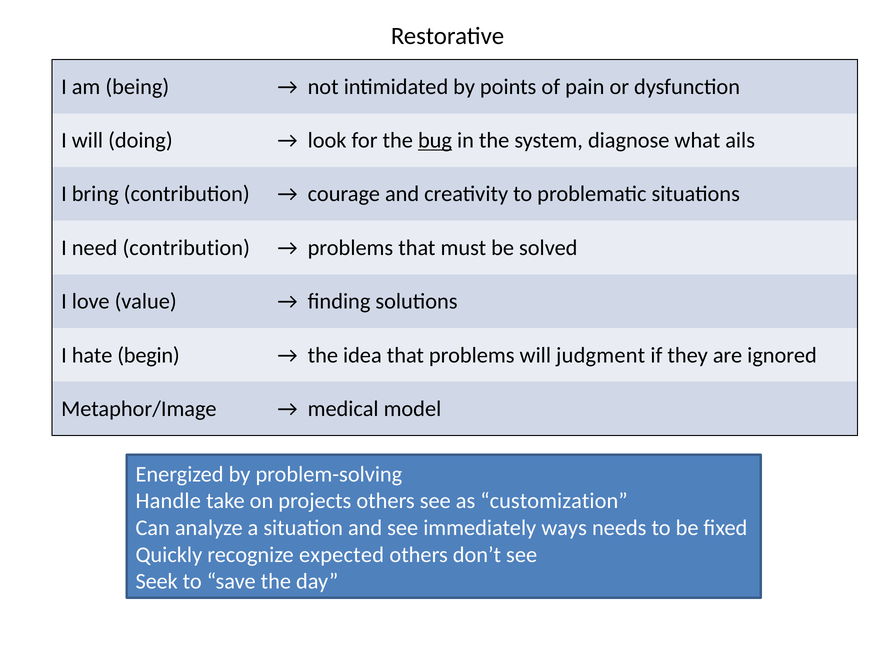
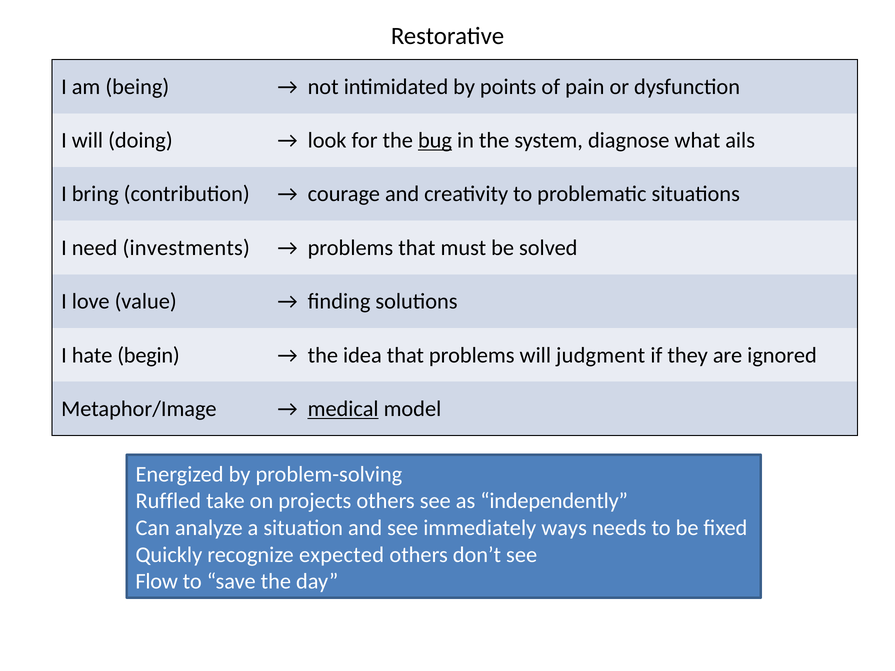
need contribution: contribution -> investments
medical underline: none -> present
Handle: Handle -> Ruffled
customization: customization -> independently
Seek: Seek -> Flow
